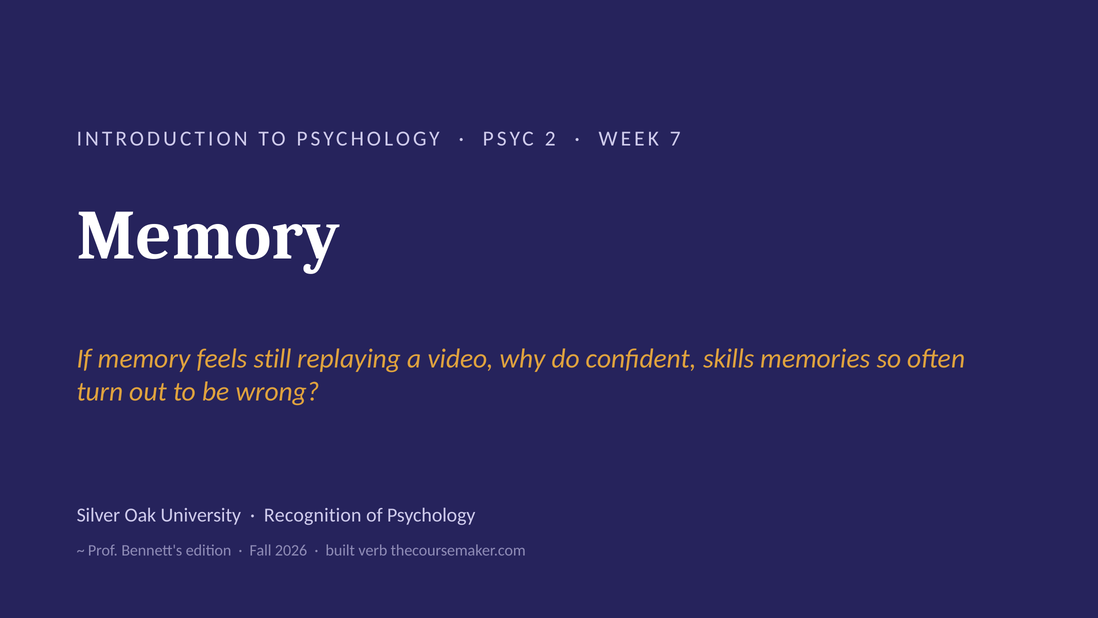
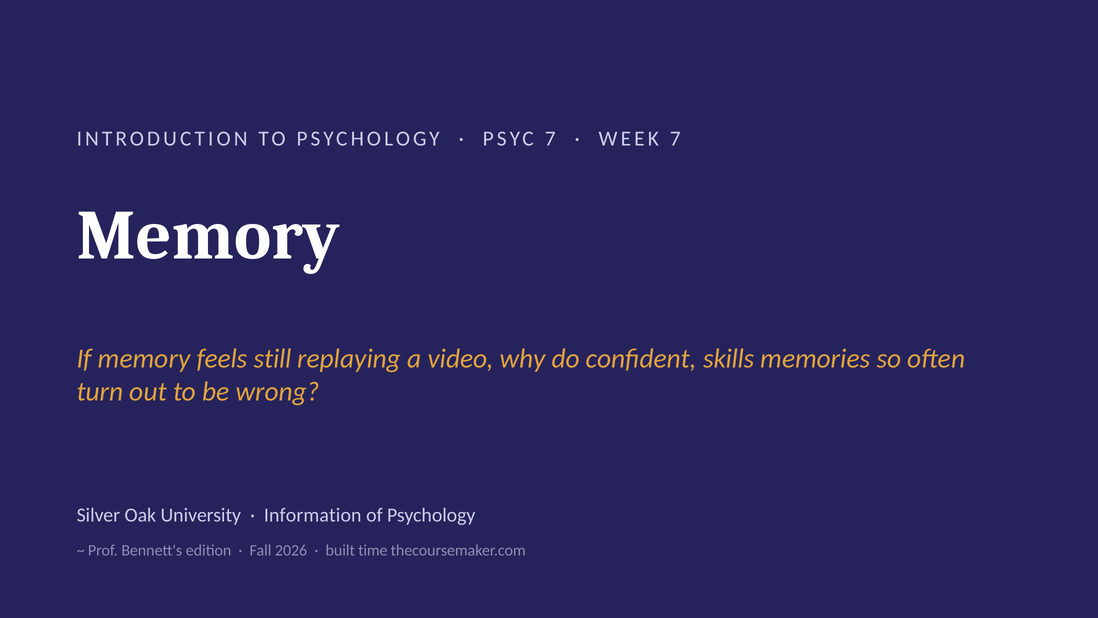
PSYC 2: 2 -> 7
Recognition: Recognition -> Information
verb: verb -> time
